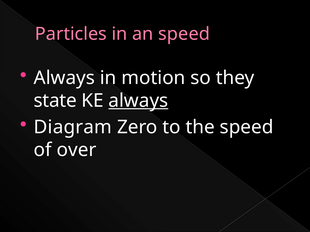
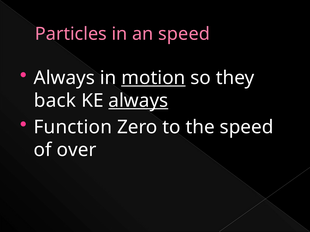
motion underline: none -> present
state: state -> back
Diagram: Diagram -> Function
